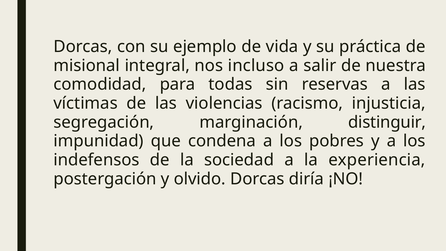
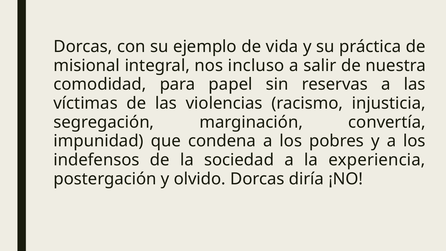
todas: todas -> papel
distinguir: distinguir -> convertía
